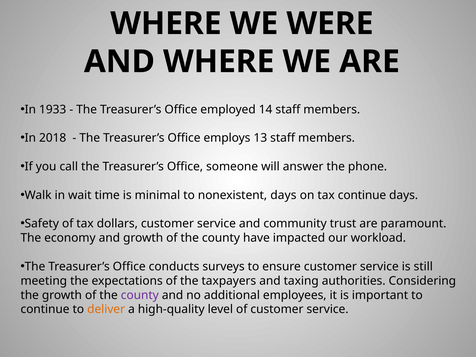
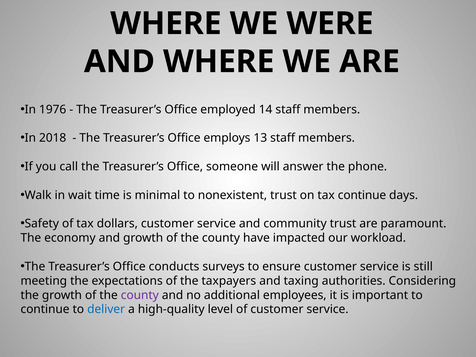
1933: 1933 -> 1976
nonexistent days: days -> trust
deliver colour: orange -> blue
